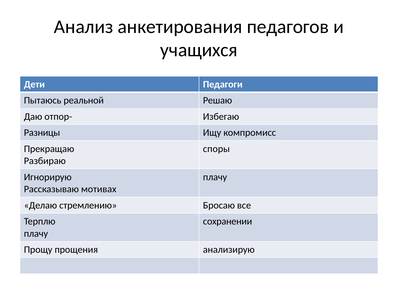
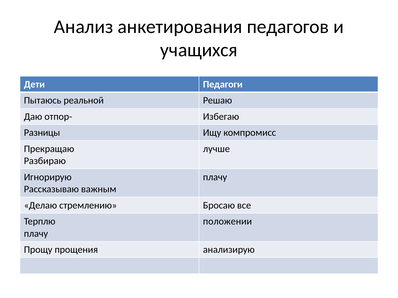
споры: споры -> лучше
мотивах: мотивах -> важным
сохранении: сохранении -> положении
